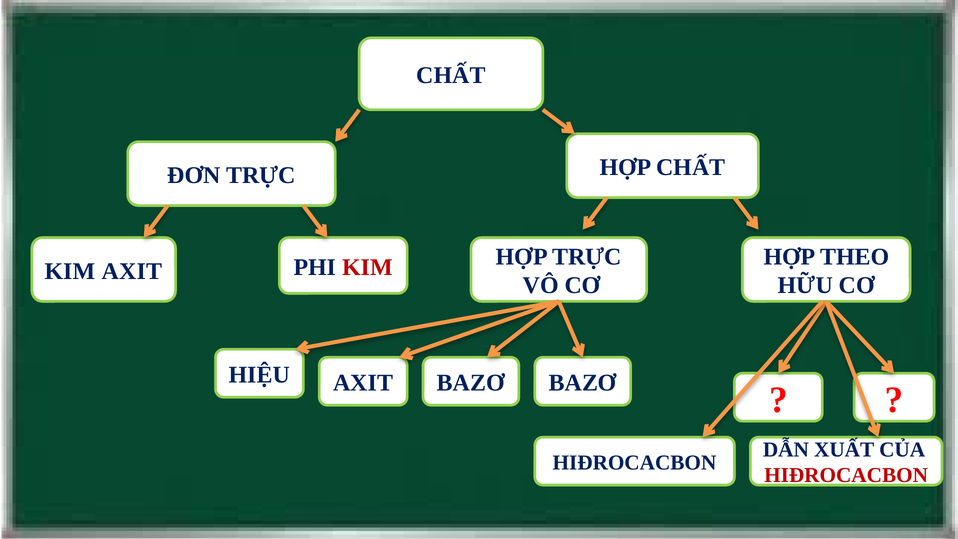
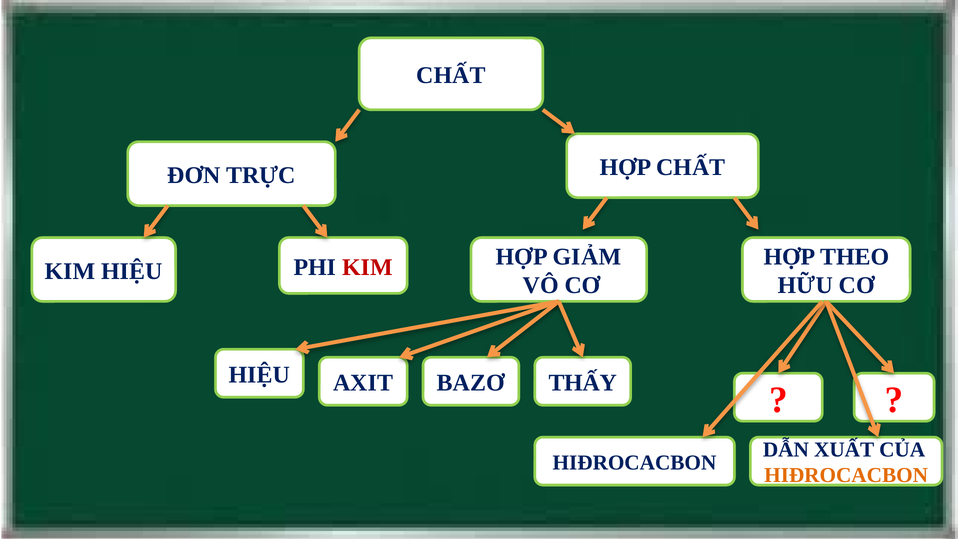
KIM AXIT: AXIT -> HIỆU
HỢP TRỰC: TRỰC -> GIẢM
BAZƠ BAZƠ: BAZƠ -> THẤY
HIĐROCACBON at (846, 475) colour: red -> orange
